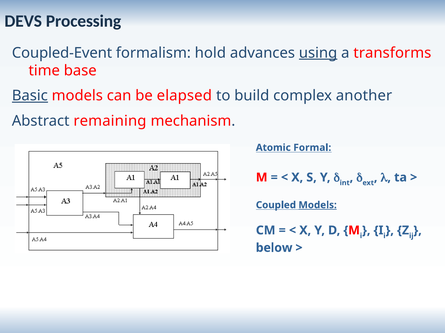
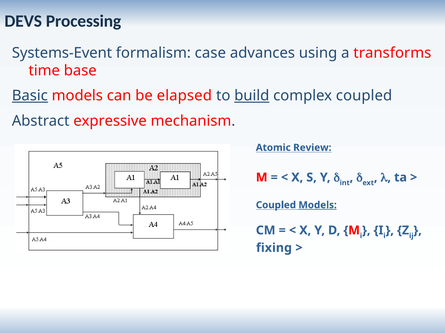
Coupled-Event: Coupled-Event -> Systems-Event
hold: hold -> case
using underline: present -> none
build underline: none -> present
complex another: another -> coupled
remaining: remaining -> expressive
Formal: Formal -> Review
below: below -> fixing
